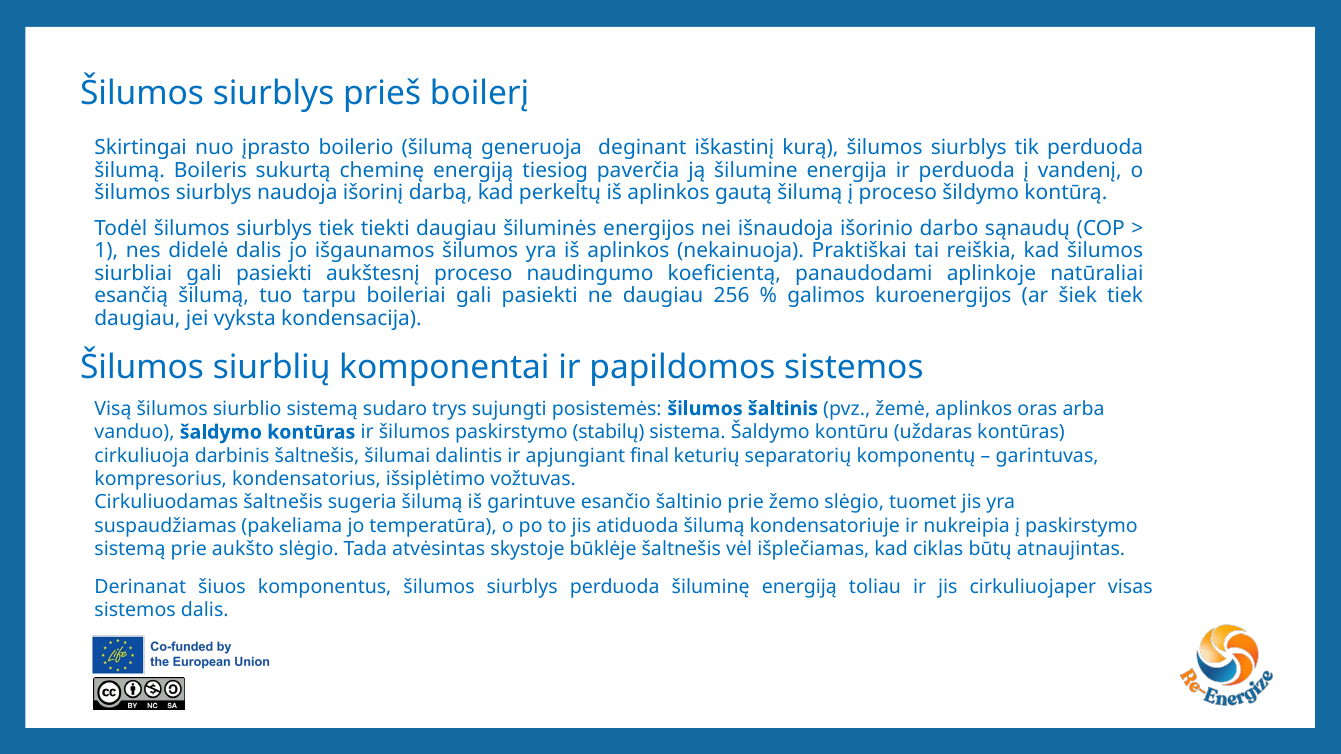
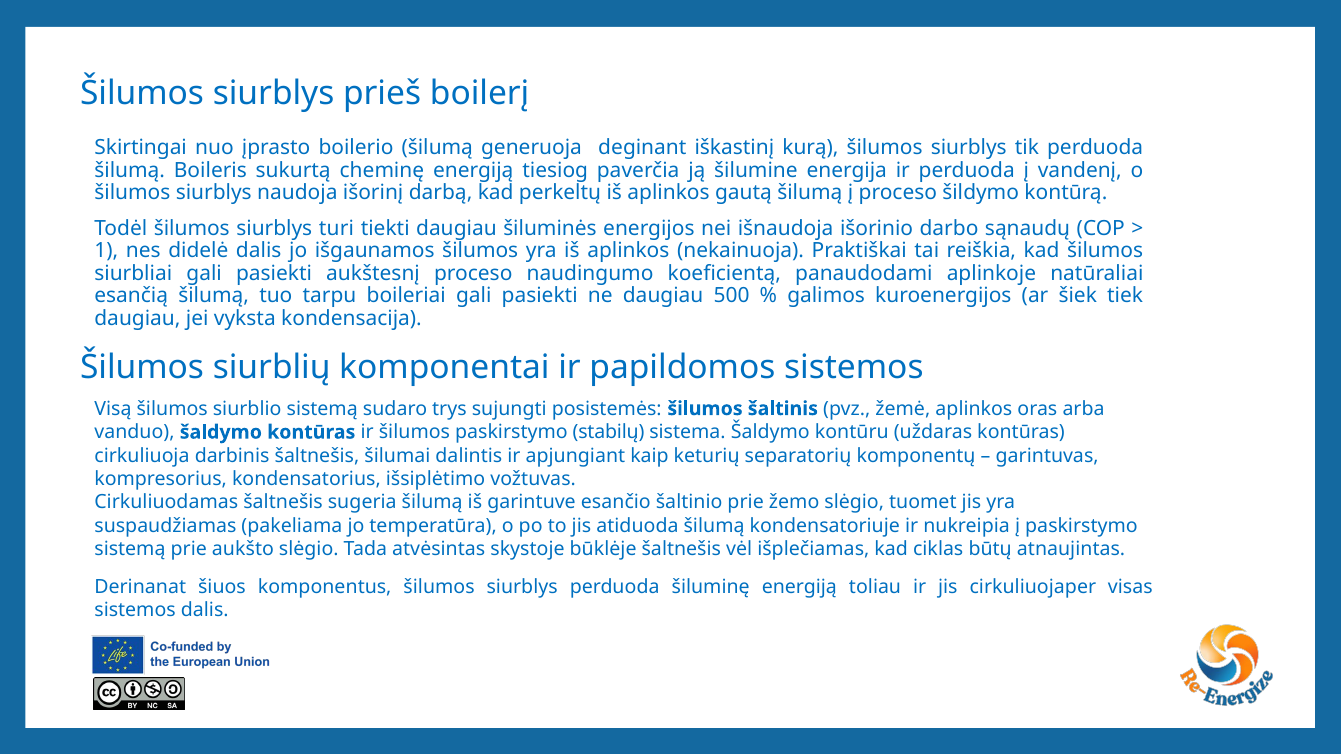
siurblys tiek: tiek -> turi
256: 256 -> 500
final: final -> kaip
